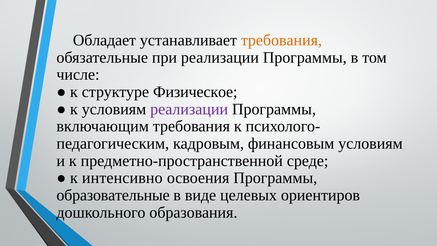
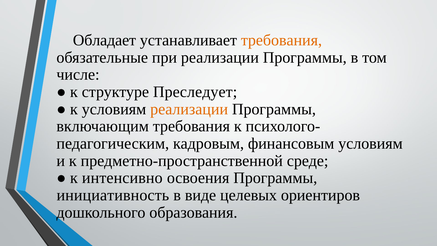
Физическое: Физическое -> Преследует
реализации at (189, 109) colour: purple -> orange
образовательные: образовательные -> инициативность
